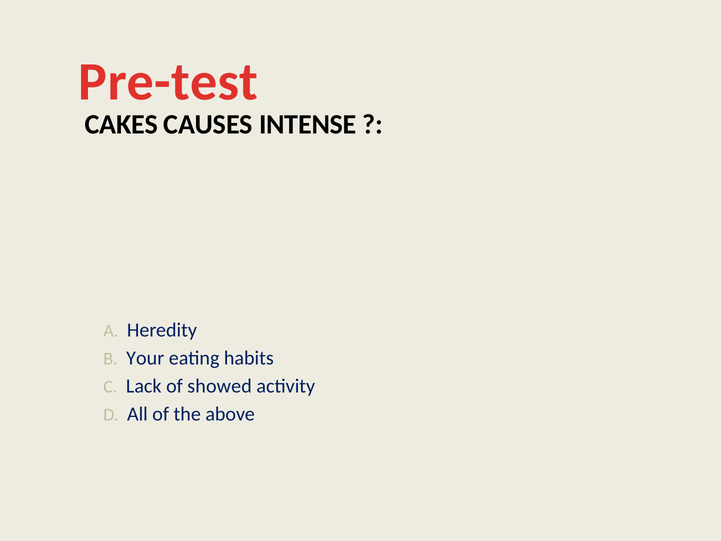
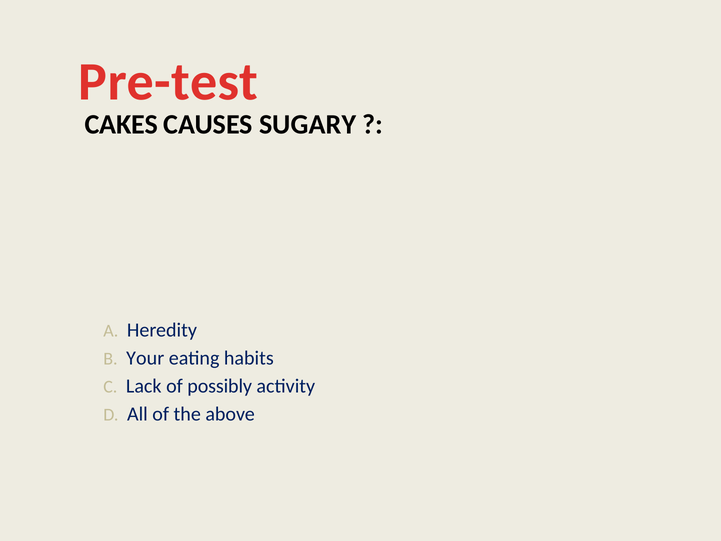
INTENSE: INTENSE -> SUGARY
showed: showed -> possibly
